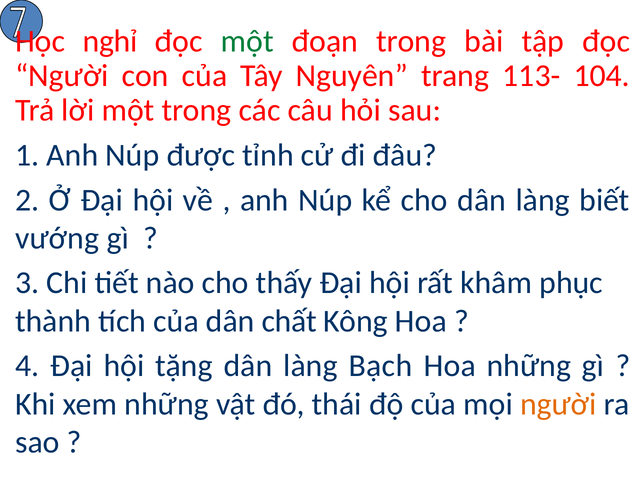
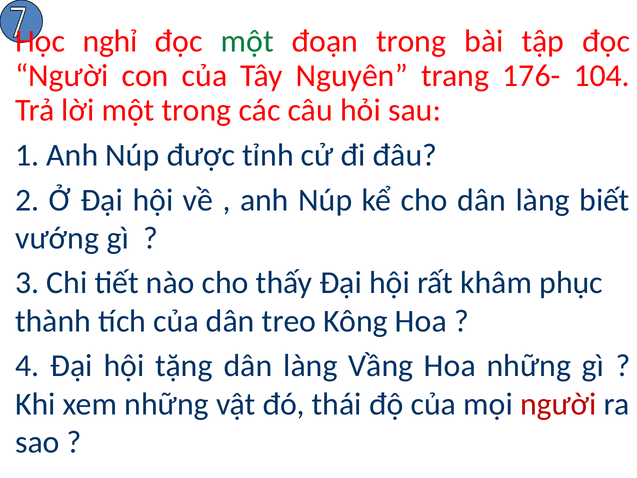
113-: 113- -> 176-
chất: chất -> treo
Bạch: Bạch -> Vầng
người at (558, 404) colour: orange -> red
